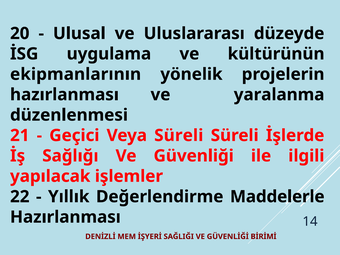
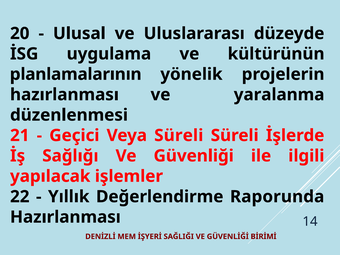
ekipmanlarının: ekipmanlarının -> planlamalarının
Maddelerle: Maddelerle -> Raporunda
